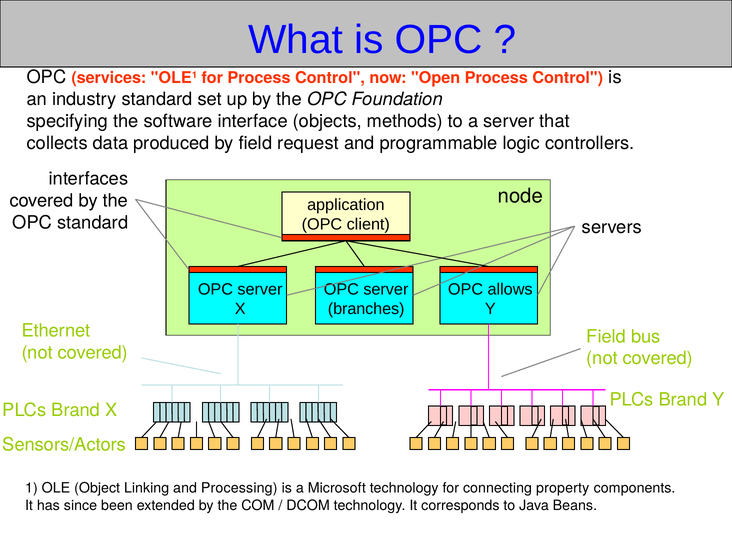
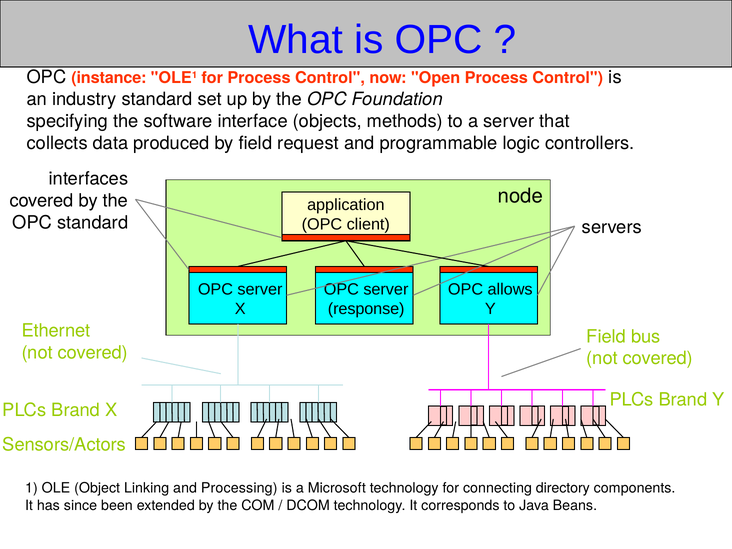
services: services -> instance
branches: branches -> response
property: property -> directory
